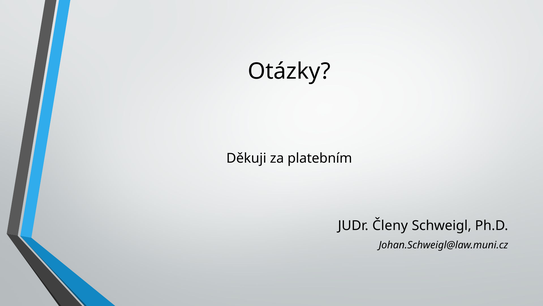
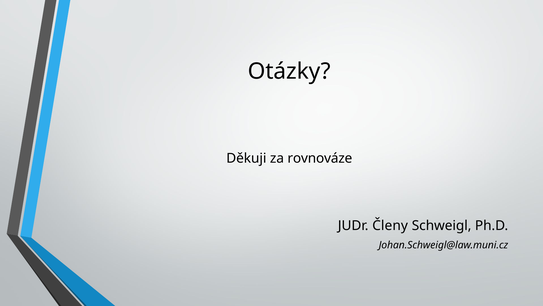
platebním: platebním -> rovnováze
